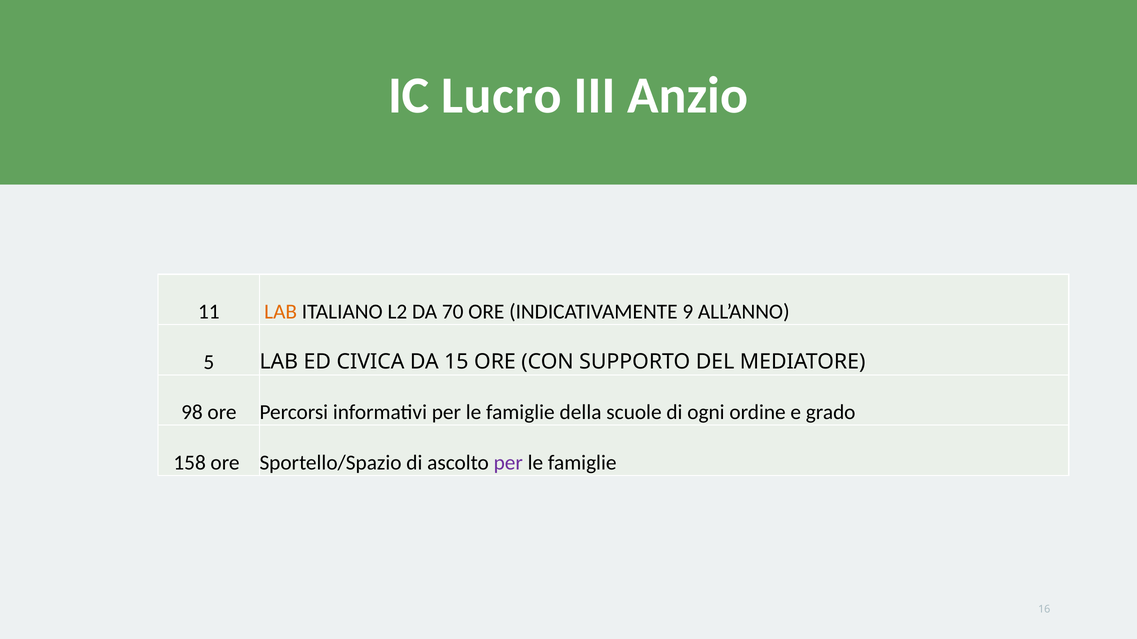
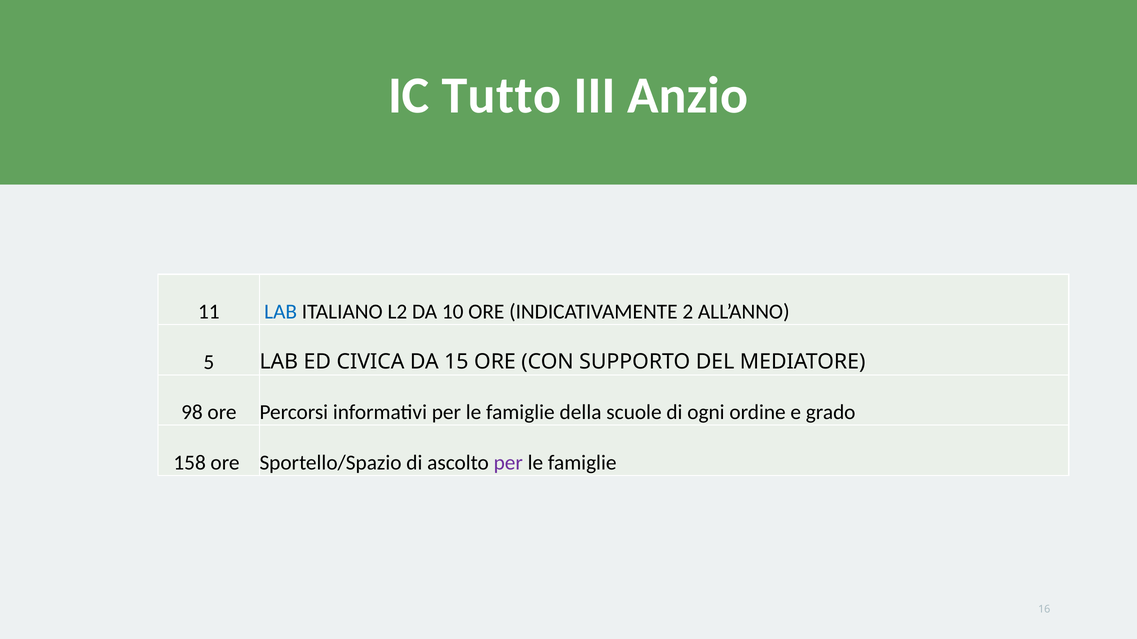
Lucro: Lucro -> Tutto
LAB at (281, 312) colour: orange -> blue
70: 70 -> 10
9: 9 -> 2
